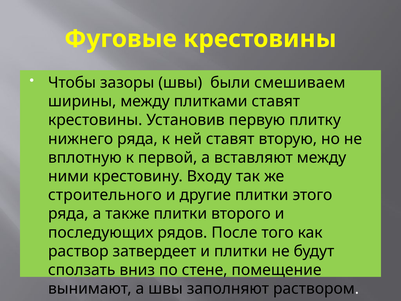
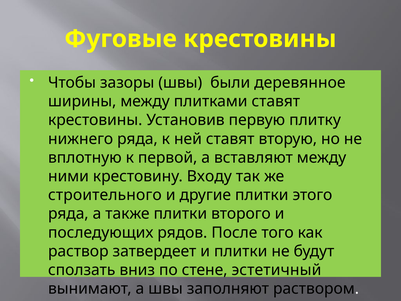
смешиваем: смешиваем -> деревянное
помещение: помещение -> эстетичный
